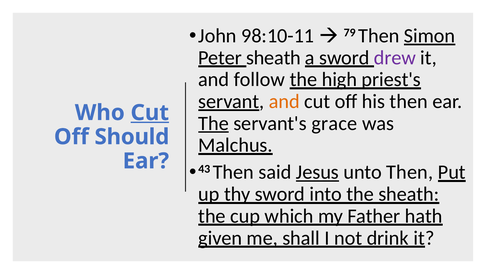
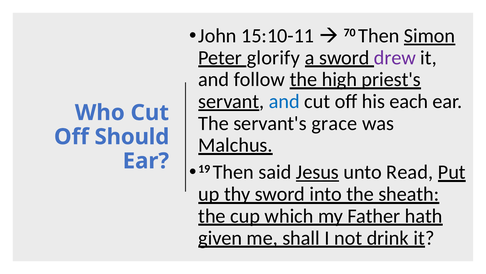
98:10-11: 98:10-11 -> 15:10-11
79: 79 -> 70
sheath at (274, 58): sheath -> glorify
and at (284, 101) colour: orange -> blue
his then: then -> each
Cut at (150, 112) underline: present -> none
The at (214, 123) underline: present -> none
43: 43 -> 19
unto Then: Then -> Read
